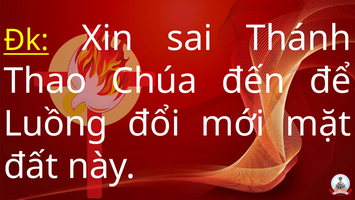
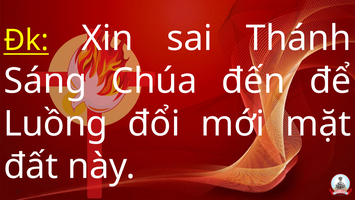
Thao: Thao -> Sáng
